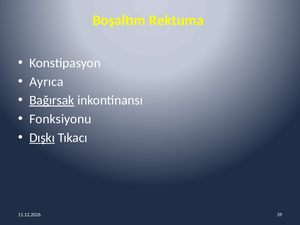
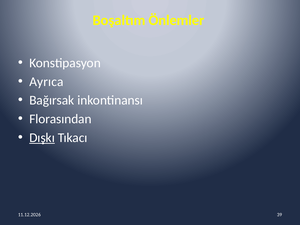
Rektuma: Rektuma -> Önlemler
Bağırsak underline: present -> none
Fonksiyonu: Fonksiyonu -> Florasından
